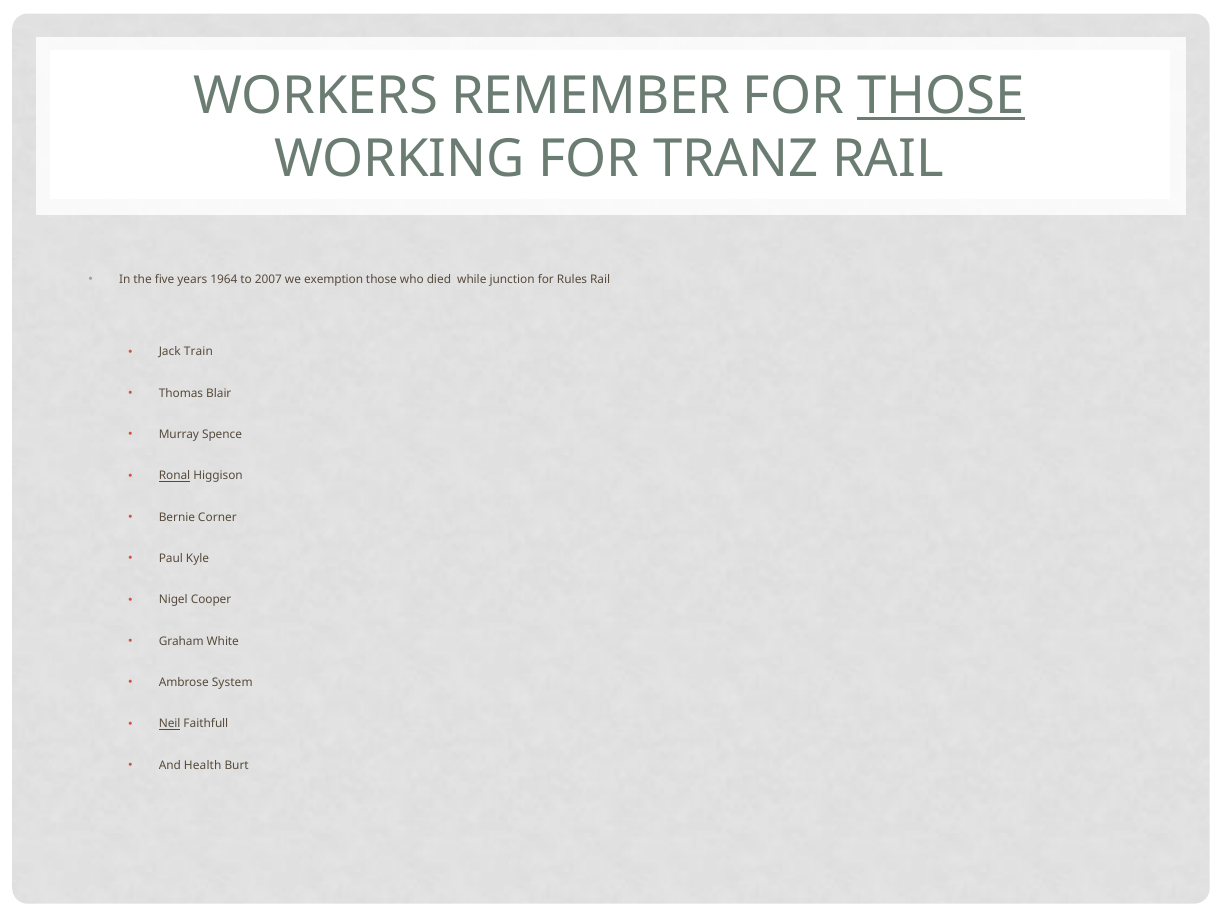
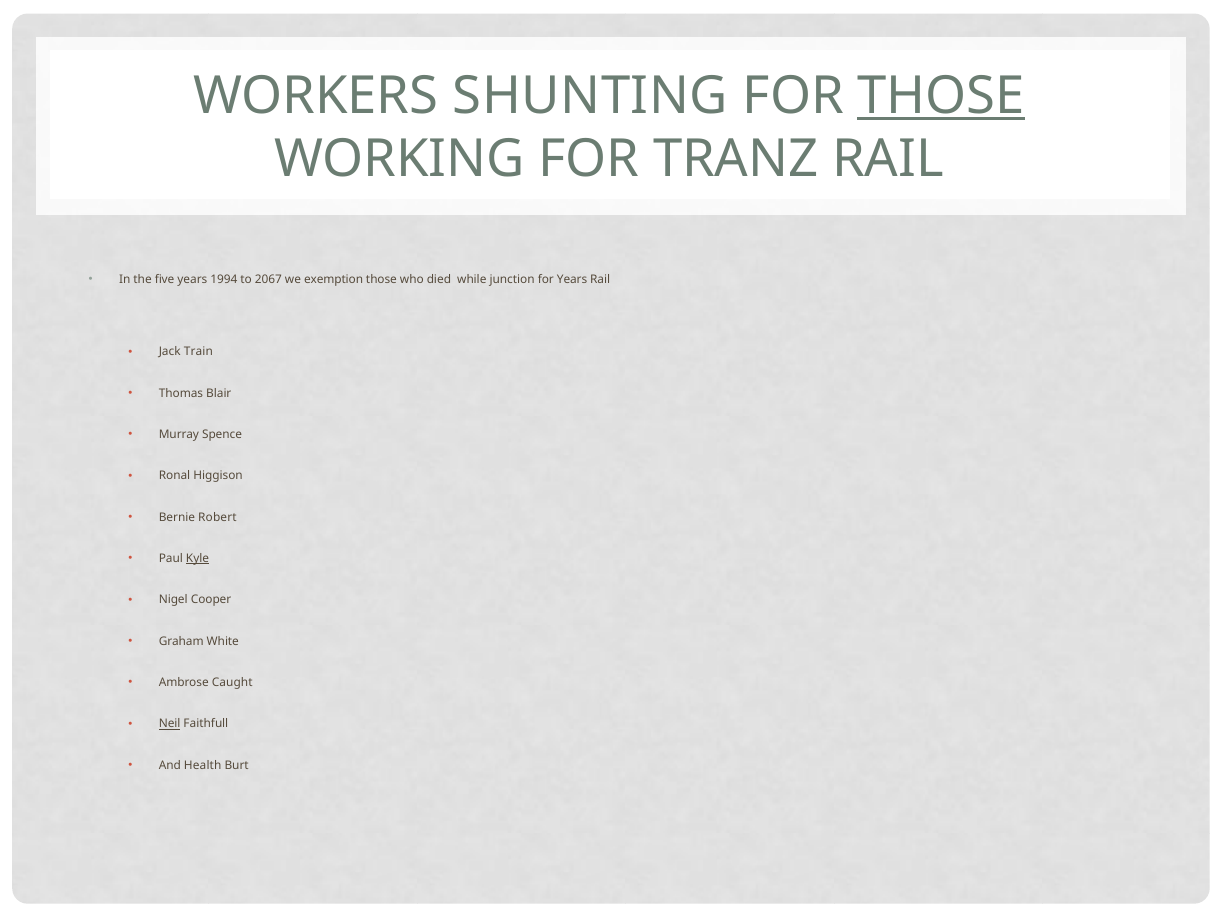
REMEMBER: REMEMBER -> SHUNTING
1964: 1964 -> 1994
2007: 2007 -> 2067
for Rules: Rules -> Years
Ronal underline: present -> none
Corner: Corner -> Robert
Kyle underline: none -> present
System: System -> Caught
